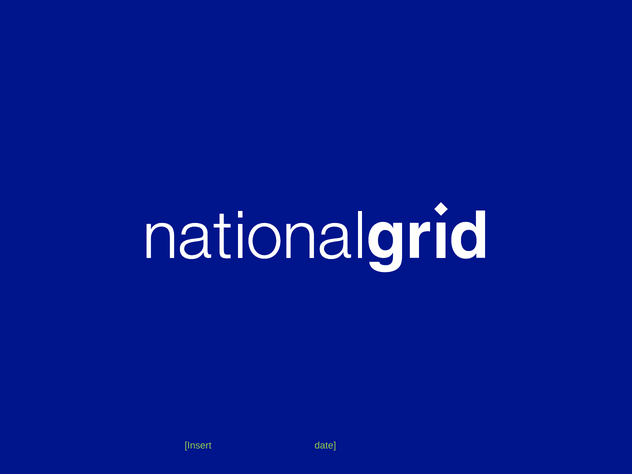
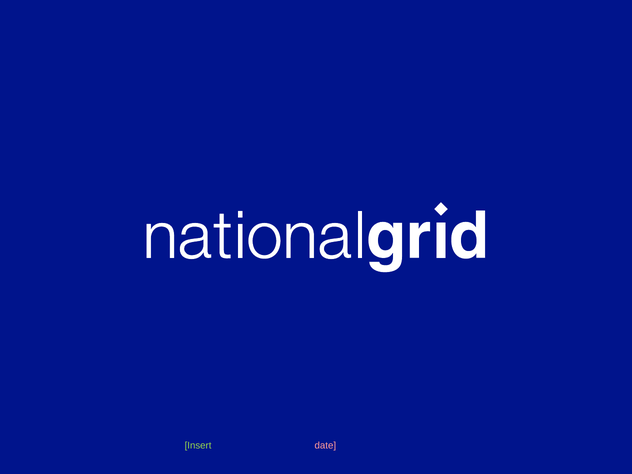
date colour: light green -> pink
